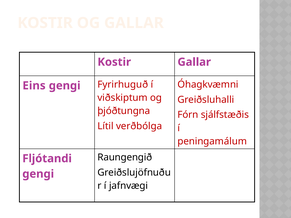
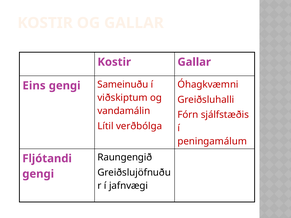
Fyrirhuguð: Fyrirhuguð -> Sameinuðu
þjóðtungna: þjóðtungna -> vandamálin
